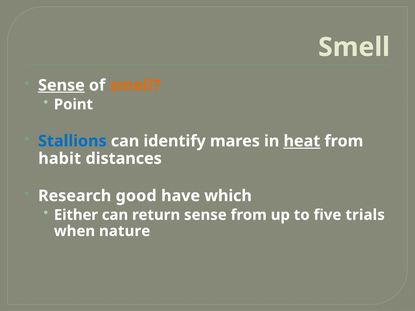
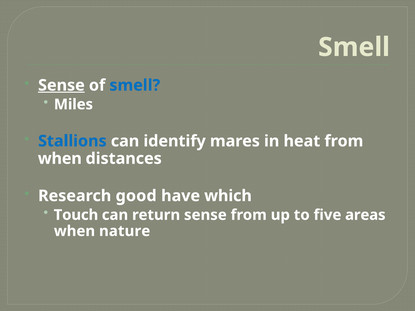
smell at (135, 85) colour: orange -> blue
Point: Point -> Miles
heat underline: present -> none
habit at (60, 159): habit -> when
Either: Either -> Touch
trials: trials -> areas
